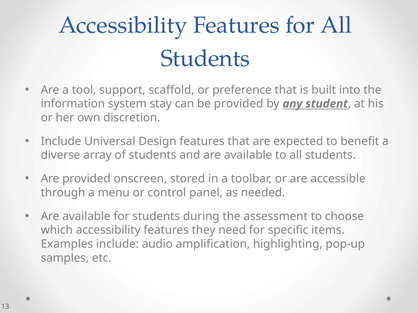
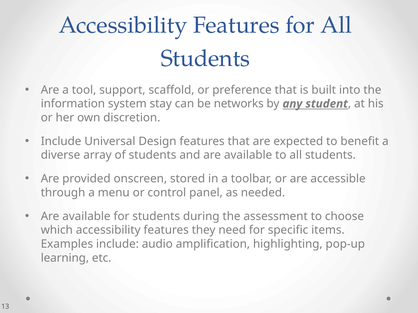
be provided: provided -> networks
samples: samples -> learning
